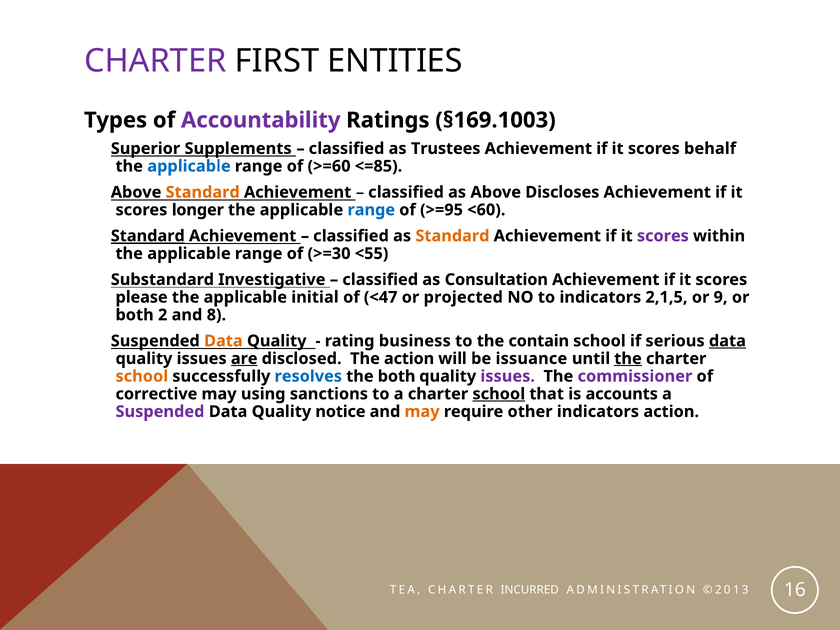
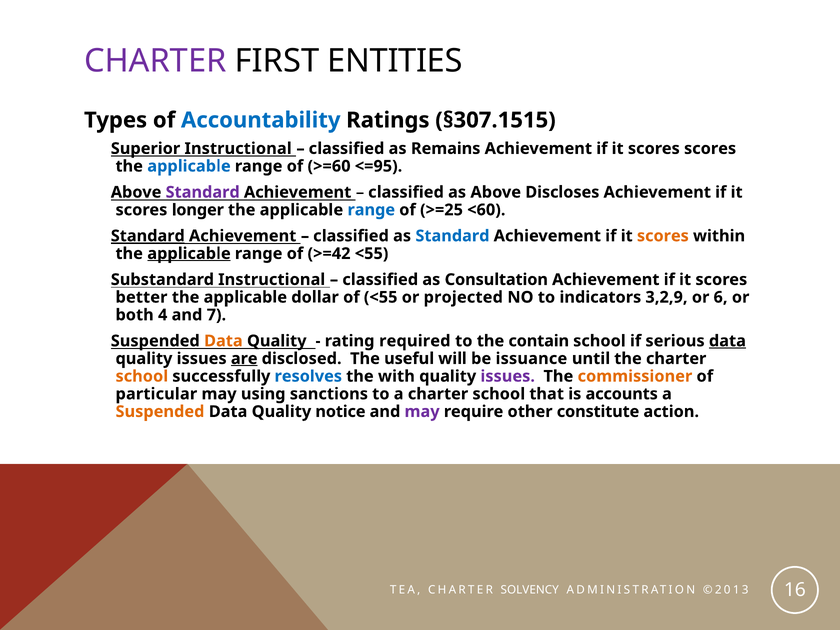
Accountability colour: purple -> blue
§169.1003: §169.1003 -> §307.1515
Superior Supplements: Supplements -> Instructional
Trustees: Trustees -> Remains
scores behalf: behalf -> scores
<=85: <=85 -> <=95
Standard at (203, 192) colour: orange -> purple
>=95: >=95 -> >=25
Standard at (452, 236) colour: orange -> blue
scores at (663, 236) colour: purple -> orange
applicable at (189, 254) underline: none -> present
>=30: >=30 -> >=42
Substandard Investigative: Investigative -> Instructional
please: please -> better
initial: initial -> dollar
of <47: <47 -> <55
2,1,5: 2,1,5 -> 3,2,9
9: 9 -> 6
2: 2 -> 4
8: 8 -> 7
business: business -> required
The action: action -> useful
the at (628, 359) underline: present -> none
the both: both -> with
commissioner colour: purple -> orange
corrective: corrective -> particular
school at (499, 394) underline: present -> none
Suspended at (160, 412) colour: purple -> orange
may at (422, 412) colour: orange -> purple
other indicators: indicators -> constitute
INCURRED: INCURRED -> SOLVENCY
